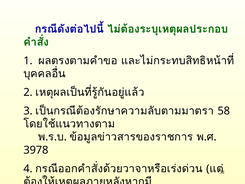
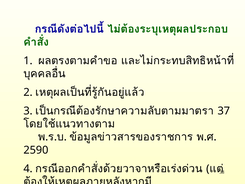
58: 58 -> 37
3978: 3978 -> 2590
